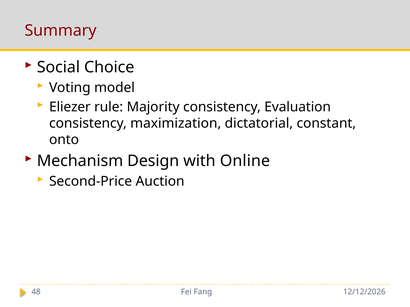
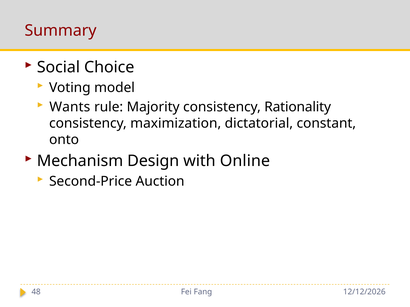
Eliezer: Eliezer -> Wants
Evaluation: Evaluation -> Rationality
